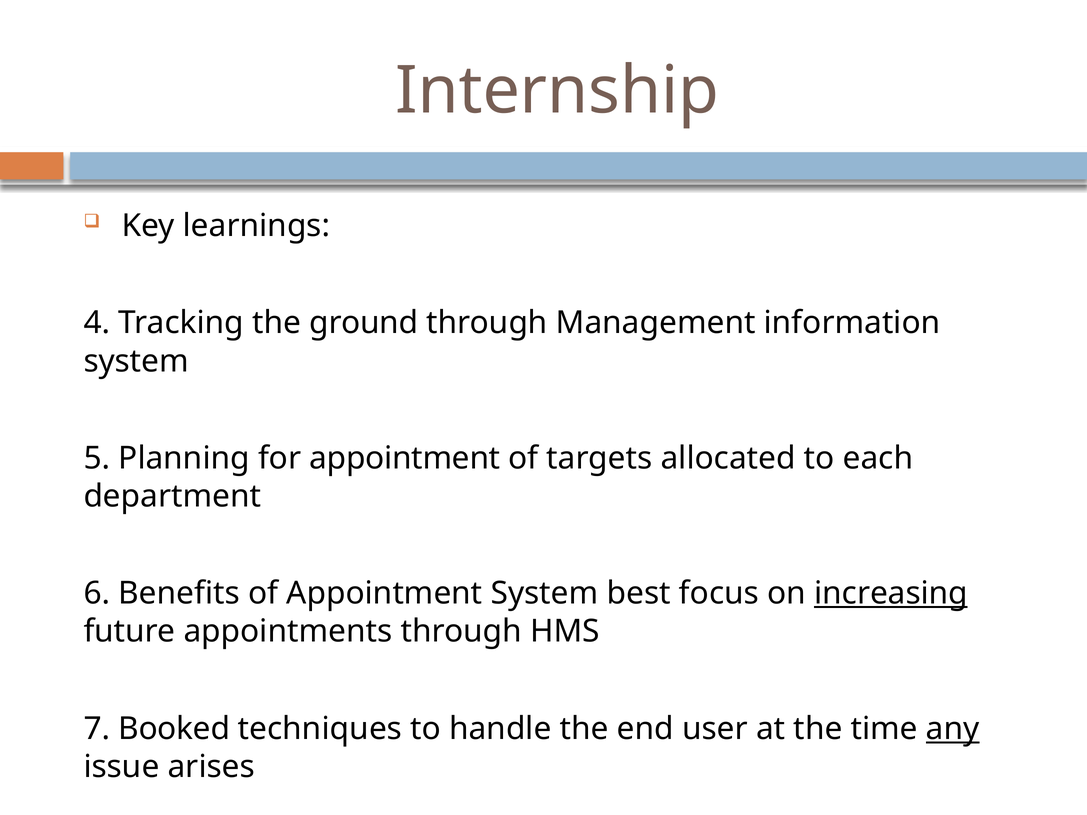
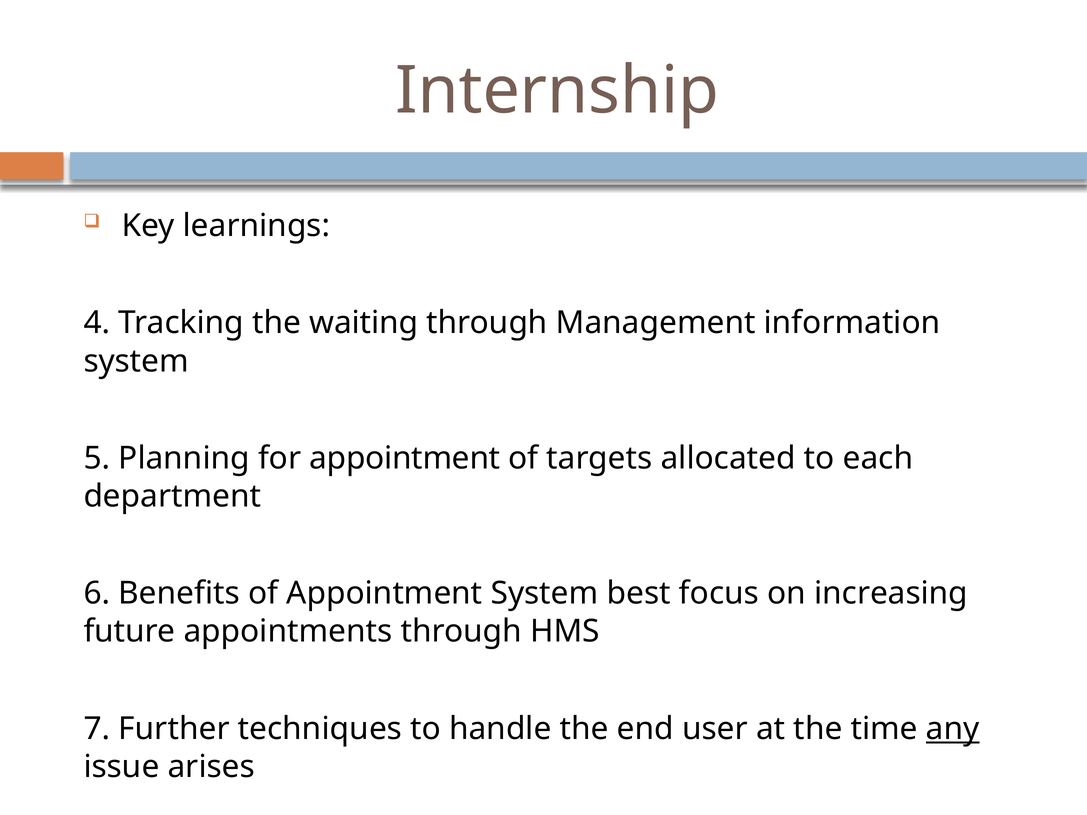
ground: ground -> waiting
increasing underline: present -> none
Booked: Booked -> Further
